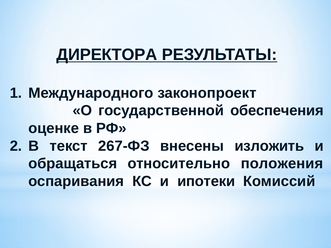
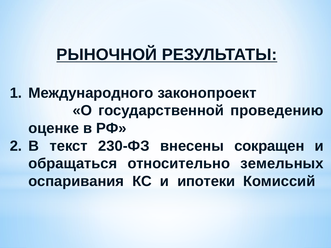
ДИРЕКТОРА: ДИРЕКТОРА -> РЫНОЧНОЙ
обеспечения: обеспечения -> проведению
267-ФЗ: 267-ФЗ -> 230-ФЗ
изложить: изложить -> сокращен
положения: положения -> земельных
